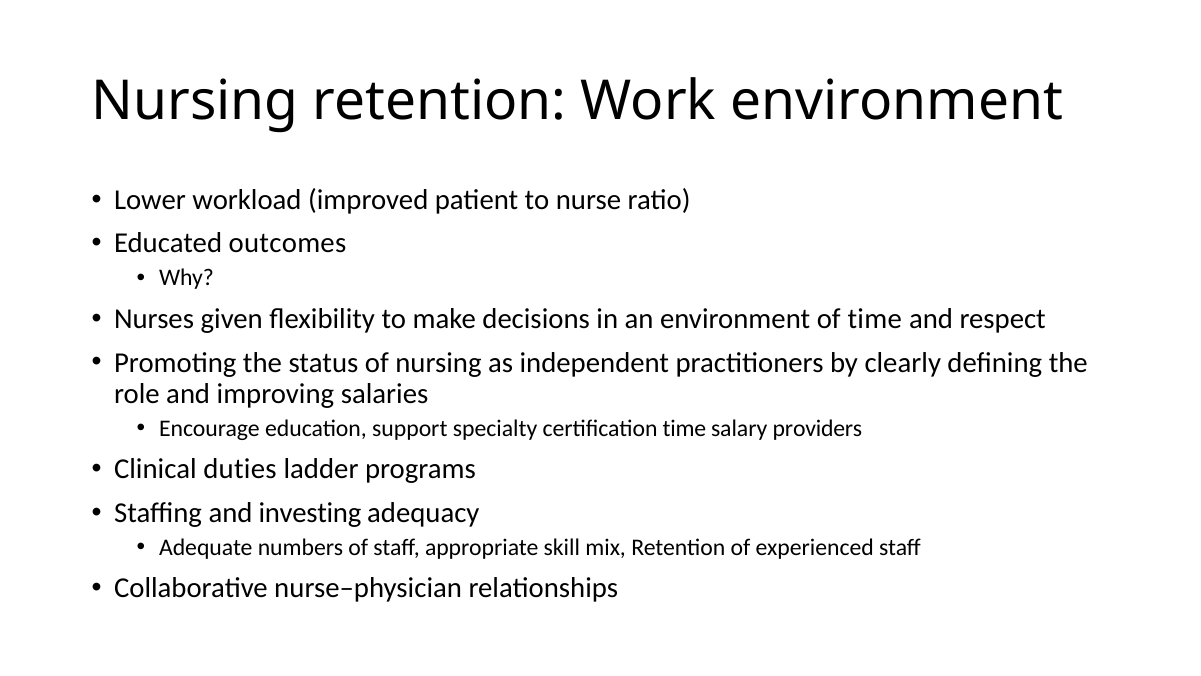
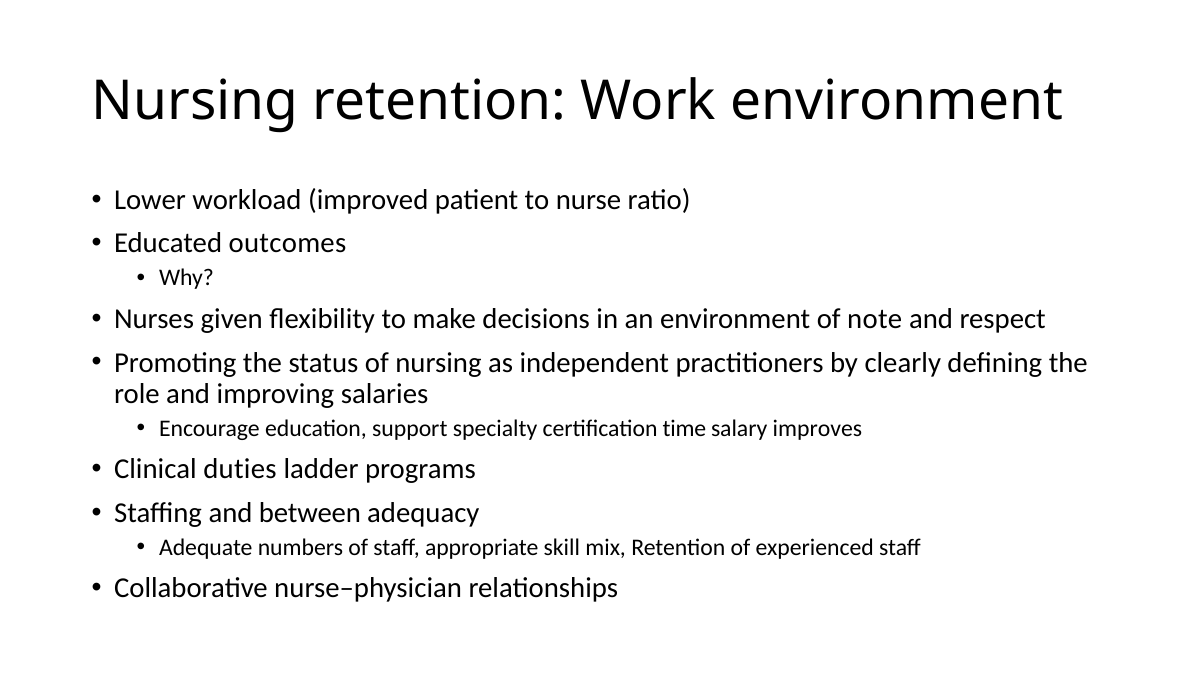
of time: time -> note
providers: providers -> improves
investing: investing -> between
